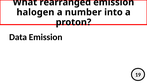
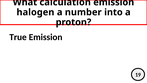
rearranged: rearranged -> calculation
Data: Data -> True
